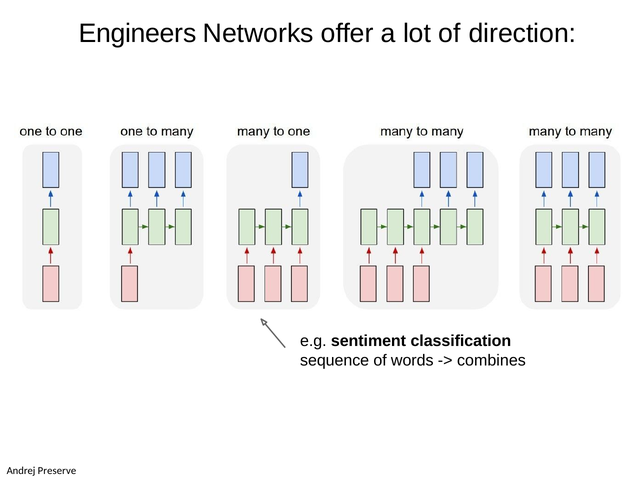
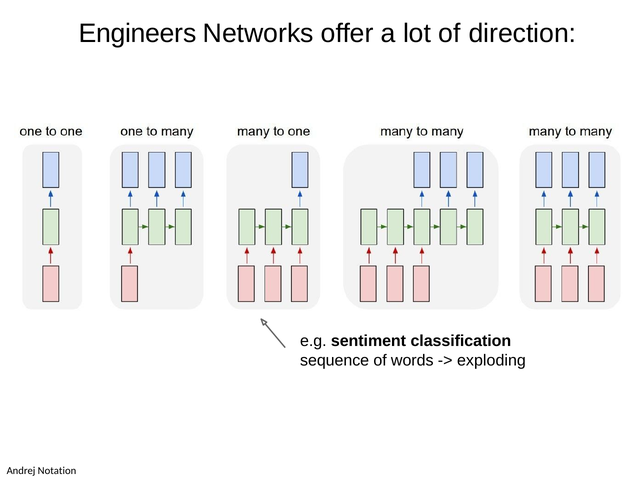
combines: combines -> exploding
Preserve: Preserve -> Notation
